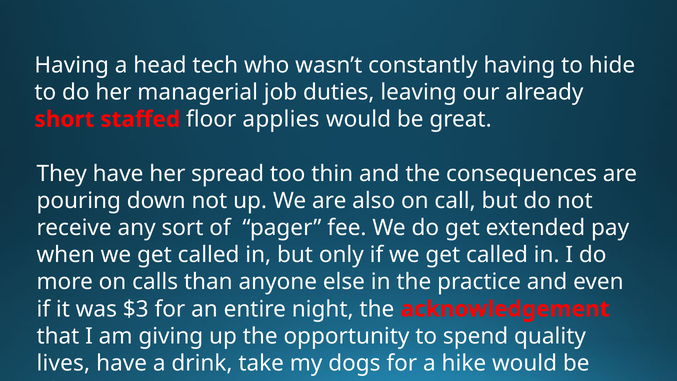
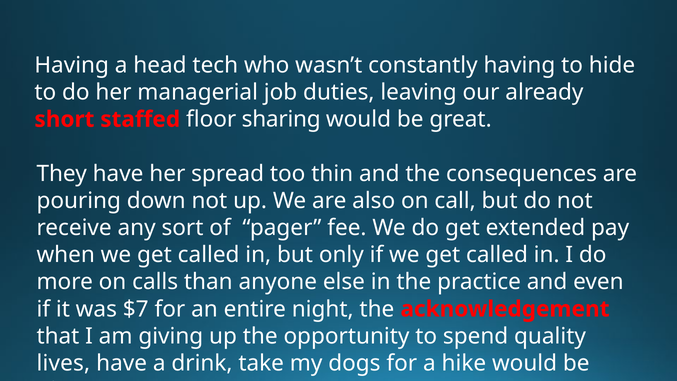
applies: applies -> sharing
$3: $3 -> $7
